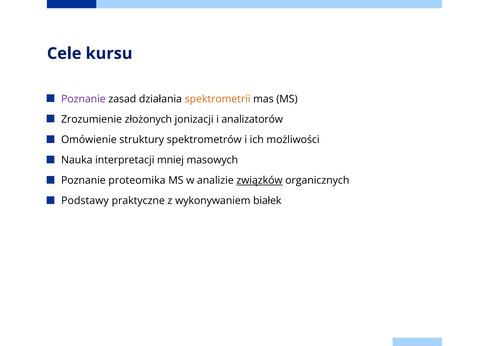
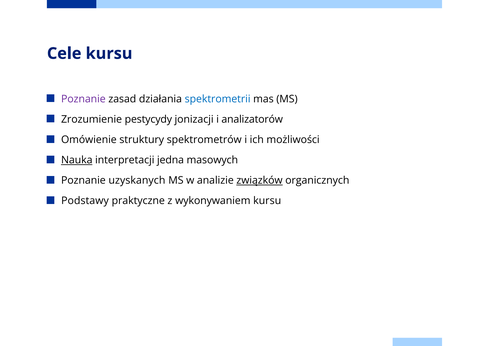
spektrometrii colour: orange -> blue
złożonych: złożonych -> pestycydy
Nauka underline: none -> present
mniej: mniej -> jedna
proteomika: proteomika -> uzyskanych
wykonywaniem białek: białek -> kursu
